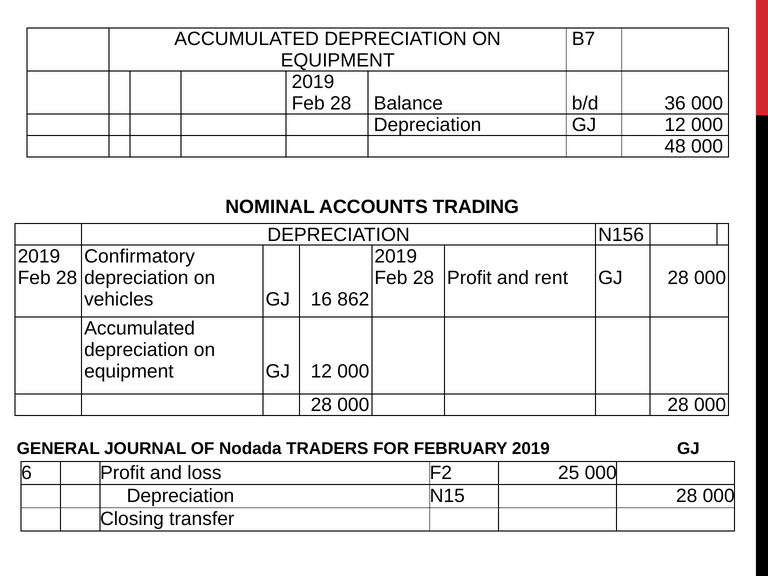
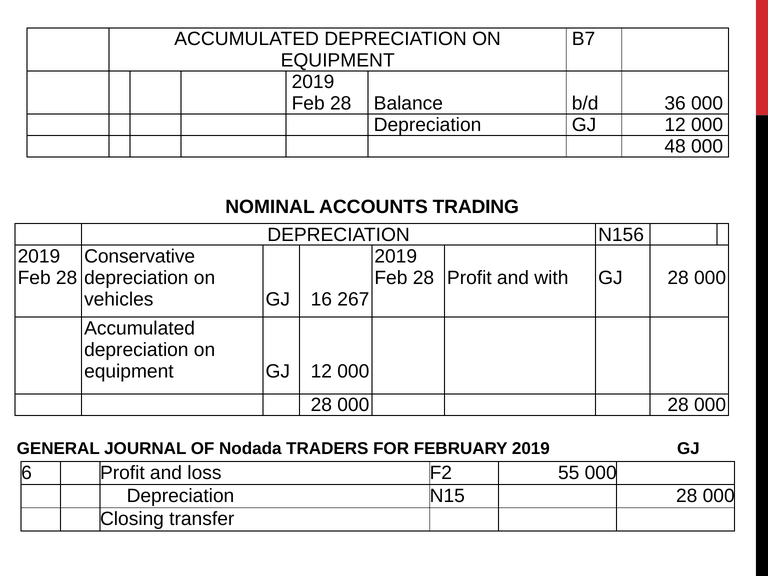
Confirmatory: Confirmatory -> Conservative
rent: rent -> with
862: 862 -> 267
25: 25 -> 55
